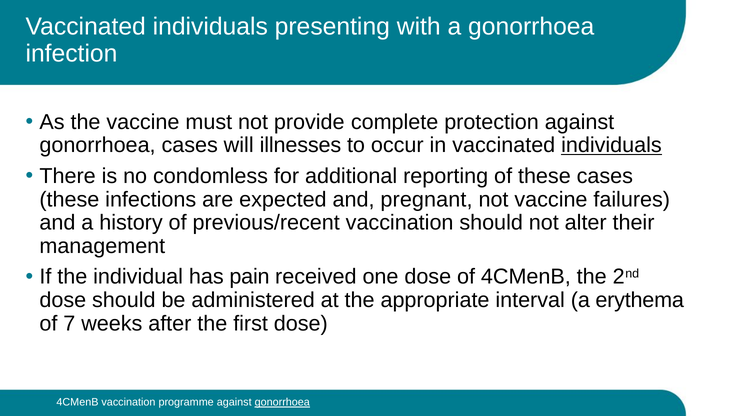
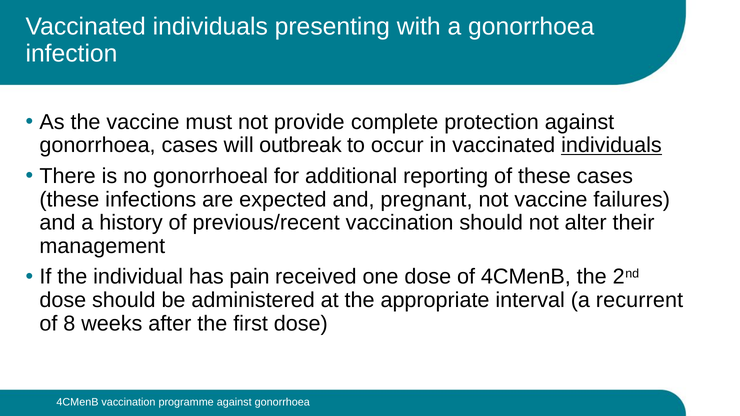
illnesses: illnesses -> outbreak
condomless: condomless -> gonorrhoeal
erythema: erythema -> recurrent
7: 7 -> 8
gonorrhoea at (282, 403) underline: present -> none
